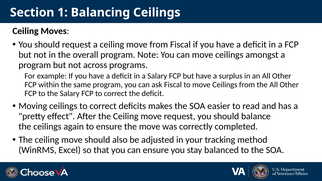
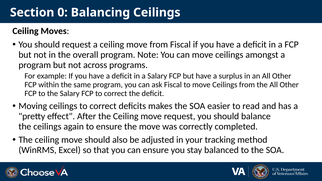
1: 1 -> 0
